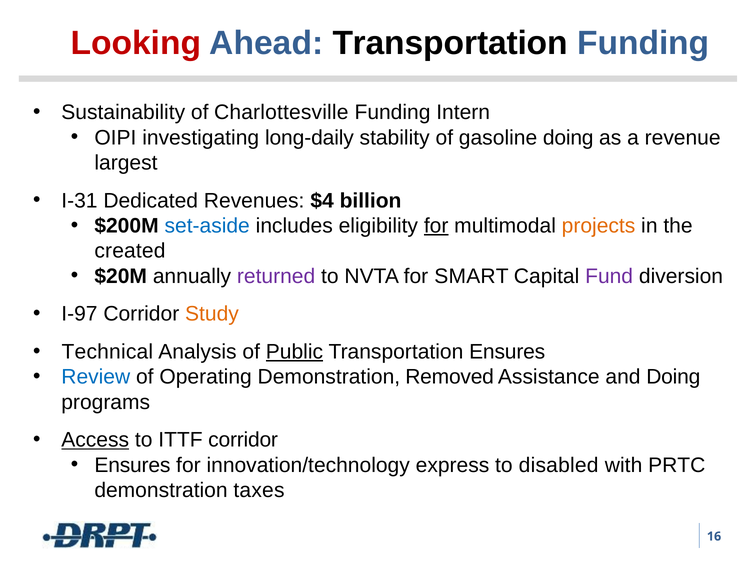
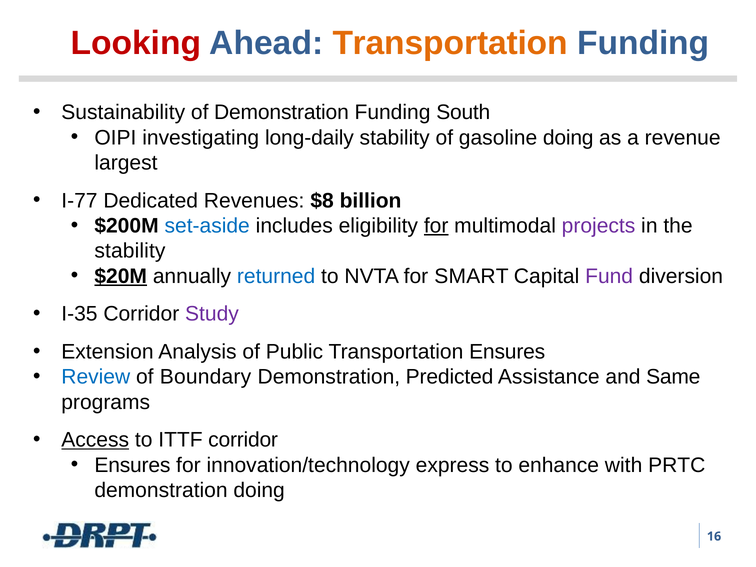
Transportation at (450, 43) colour: black -> orange
of Charlottesville: Charlottesville -> Demonstration
Intern: Intern -> South
I-31: I-31 -> I-77
$4: $4 -> $8
projects colour: orange -> purple
created at (130, 251): created -> stability
$20M underline: none -> present
returned colour: purple -> blue
I-97: I-97 -> I-35
Study colour: orange -> purple
Technical: Technical -> Extension
Public underline: present -> none
Operating: Operating -> Boundary
Removed: Removed -> Predicted
and Doing: Doing -> Same
disabled: disabled -> enhance
demonstration taxes: taxes -> doing
